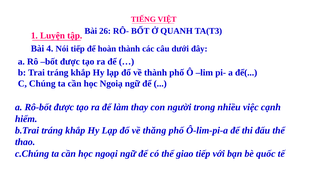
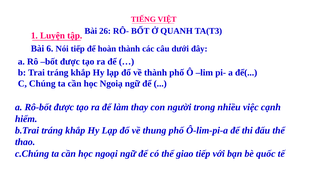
4: 4 -> 6
thăng: thăng -> thung
